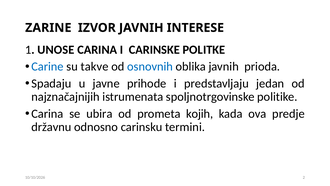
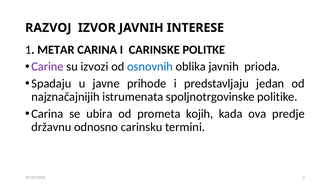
ZARINE: ZARINE -> RAZVOJ
UNOSE: UNOSE -> METAR
Carine colour: blue -> purple
takve: takve -> izvozi
